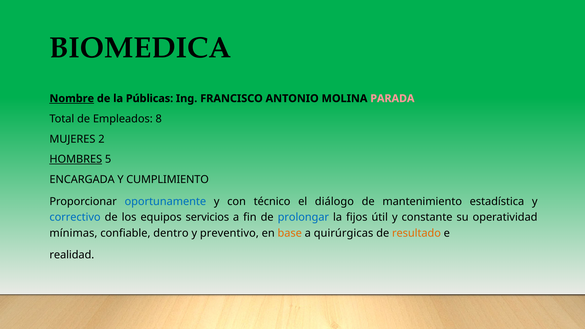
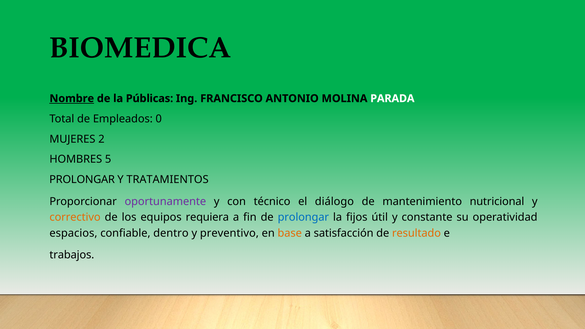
PARADA colour: pink -> white
8: 8 -> 0
HOMBRES underline: present -> none
ENCARGADA at (82, 180): ENCARGADA -> PROLONGAR
CUMPLIMIENTO: CUMPLIMIENTO -> TRATAMIENTOS
oportunamente colour: blue -> purple
estadística: estadística -> nutricional
correctivo colour: blue -> orange
servicios: servicios -> requiera
mínimas: mínimas -> espacios
quirúrgicas: quirúrgicas -> satisfacción
realidad: realidad -> trabajos
